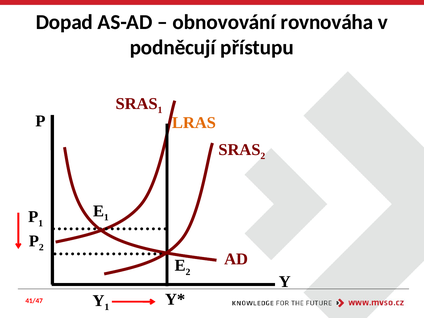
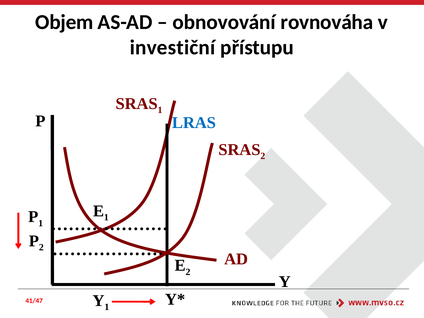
Dopad: Dopad -> Objem
podněcují: podněcují -> investiční
LRAS colour: orange -> blue
